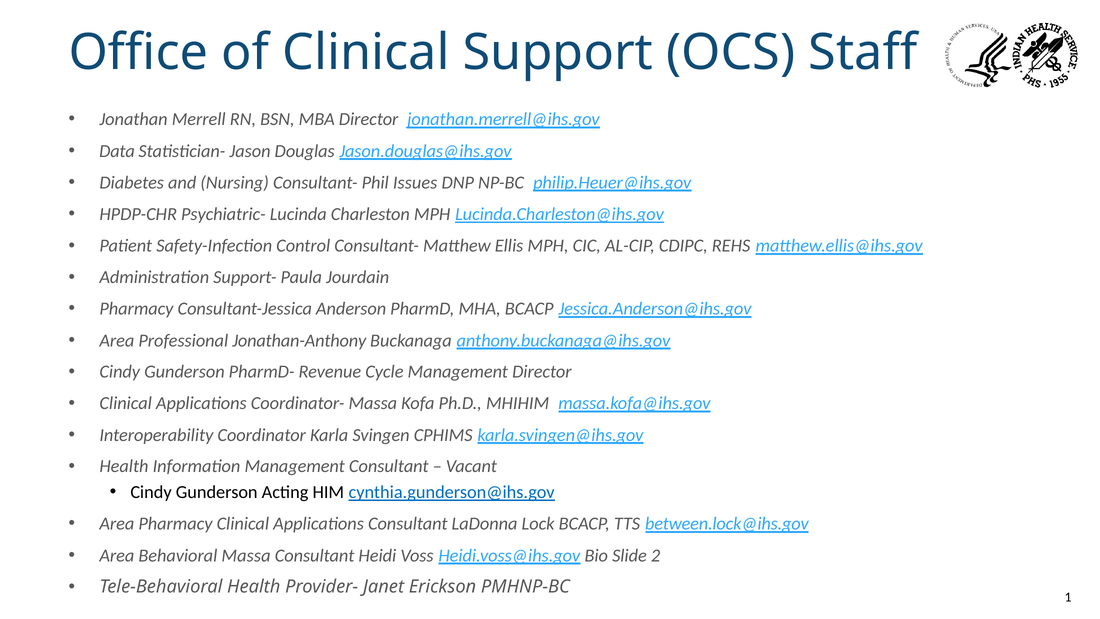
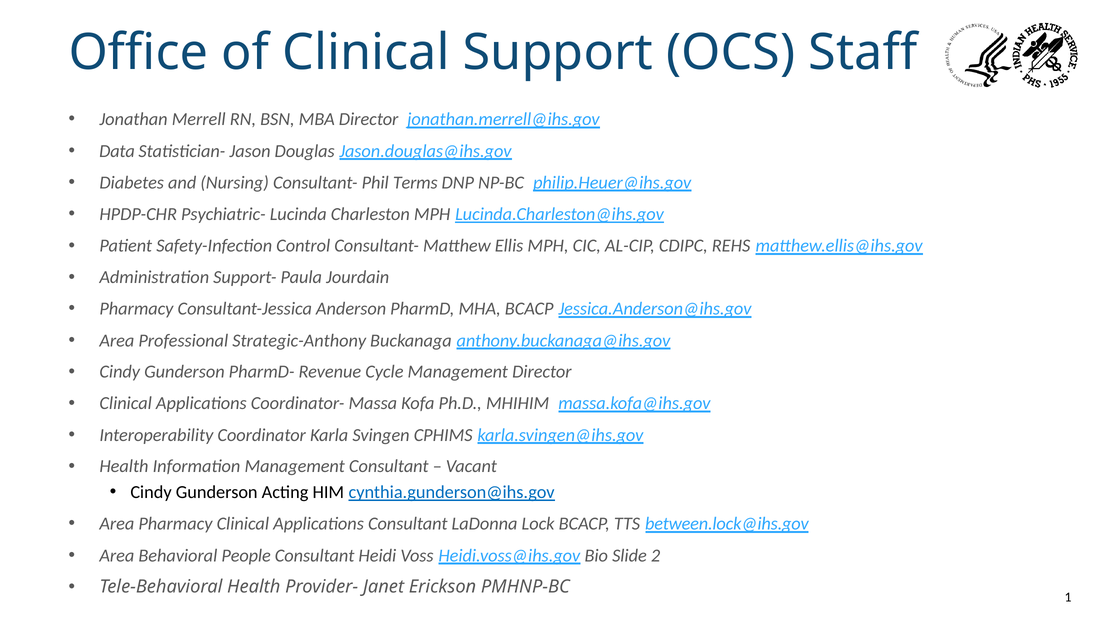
Issues: Issues -> Terms
Jonathan-Anthony: Jonathan-Anthony -> Strategic-Anthony
Behavioral Massa: Massa -> People
